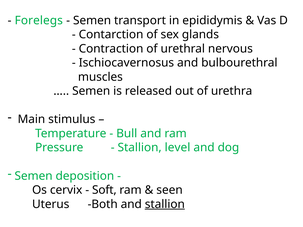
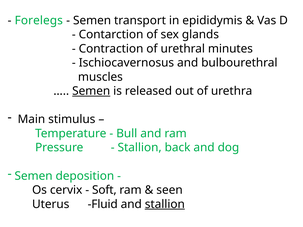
nervous: nervous -> minutes
Semen at (91, 91) underline: none -> present
level: level -> back
Both: Both -> Fluid
